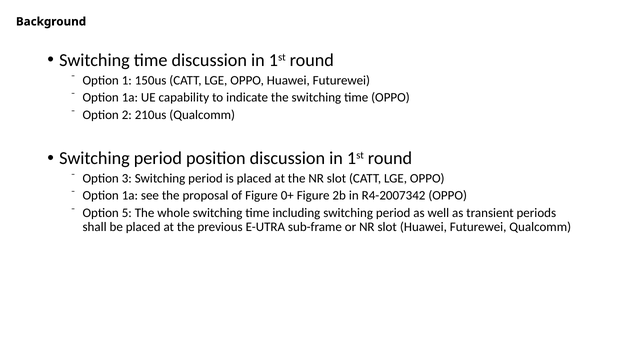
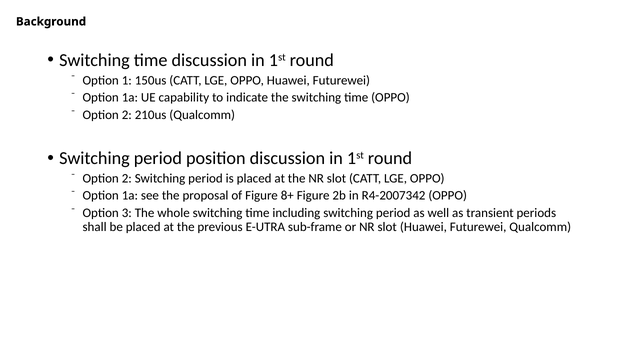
3 at (127, 178): 3 -> 2
0+: 0+ -> 8+
5: 5 -> 3
